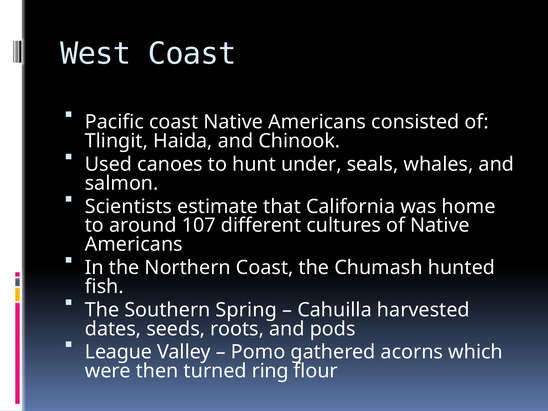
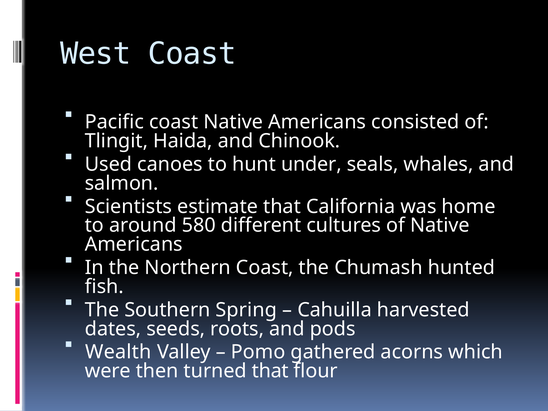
107: 107 -> 580
League: League -> Wealth
turned ring: ring -> that
